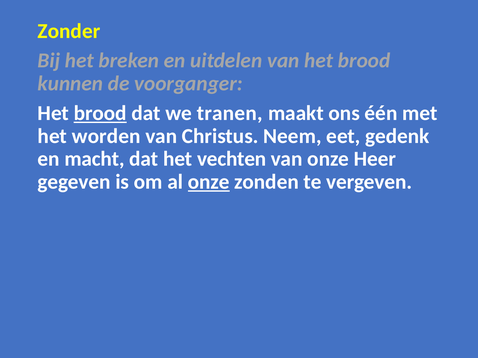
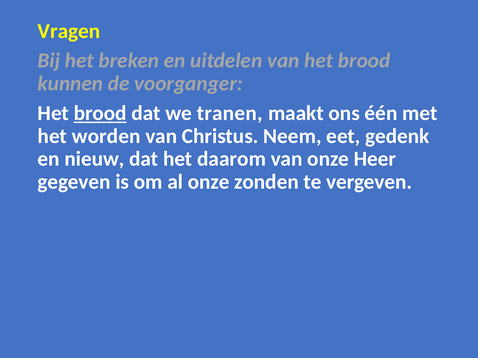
Zonder: Zonder -> Vragen
macht: macht -> nieuw
vechten: vechten -> daarom
onze at (209, 182) underline: present -> none
